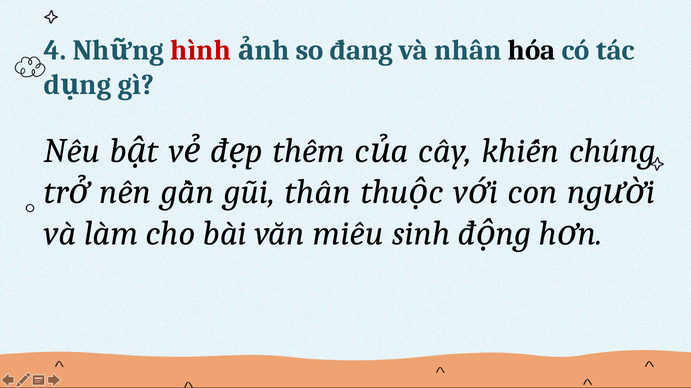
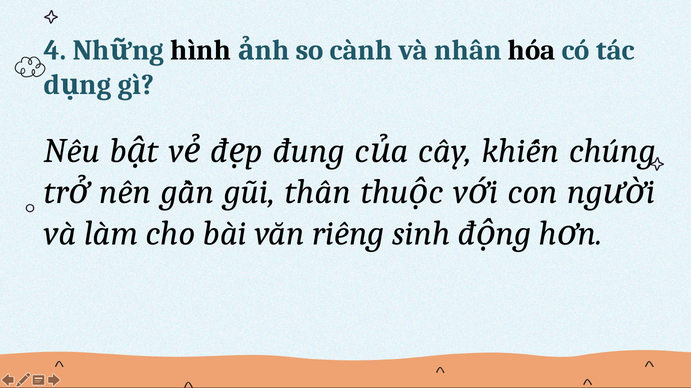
hình colour: red -> black
đang: đang -> cành
thêm: thêm -> đung
miêu: miêu -> riêng
